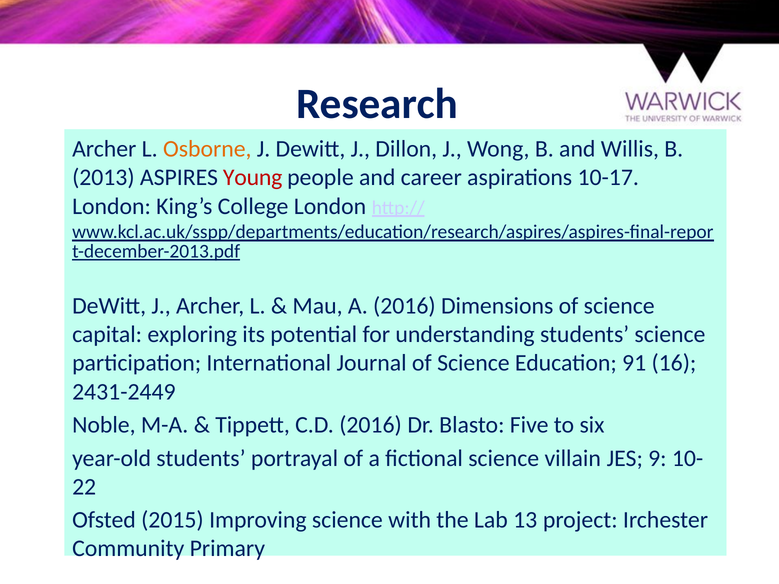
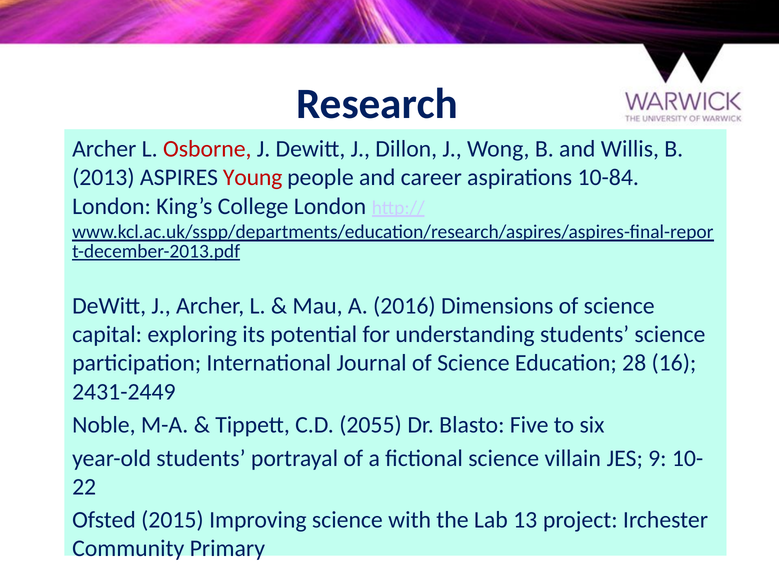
Osborne colour: orange -> red
10-17: 10-17 -> 10-84
91: 91 -> 28
C.D 2016: 2016 -> 2055
